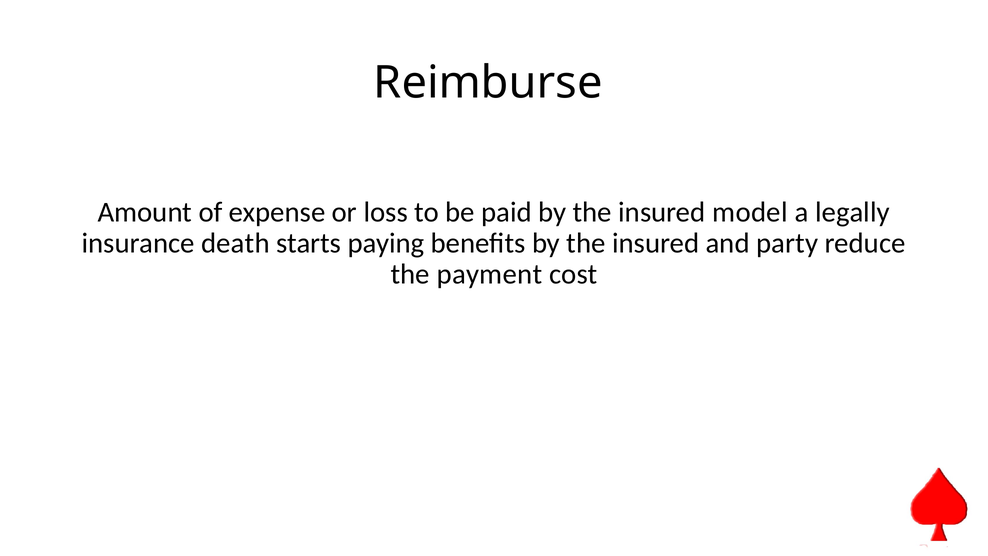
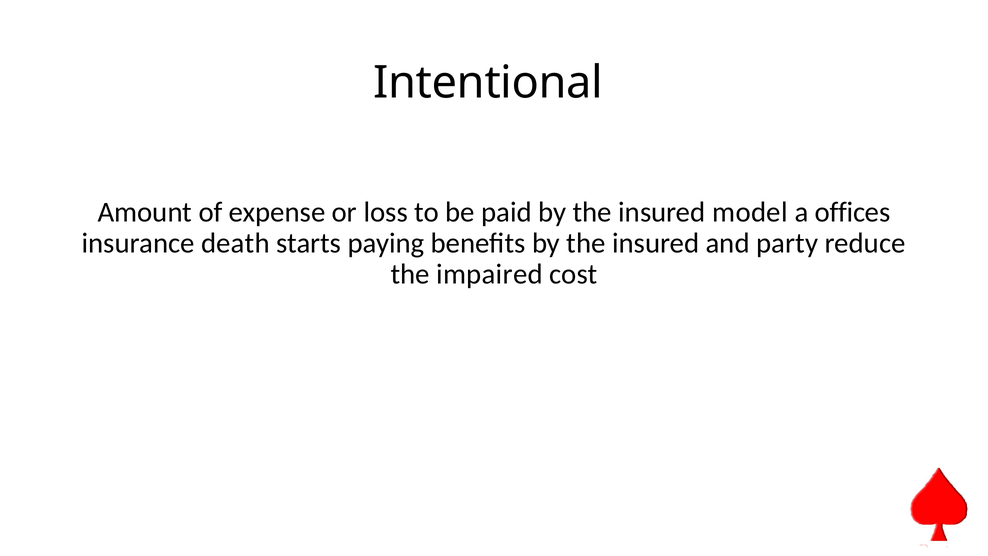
Reimburse: Reimburse -> Intentional
legally: legally -> offices
payment: payment -> impaired
